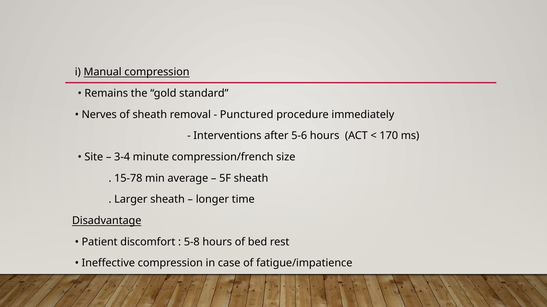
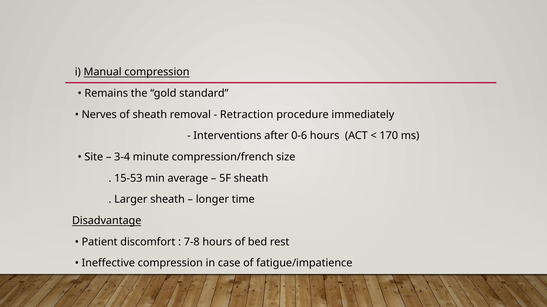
Punctured: Punctured -> Retraction
5-6: 5-6 -> 0-6
15-78: 15-78 -> 15-53
5-8: 5-8 -> 7-8
